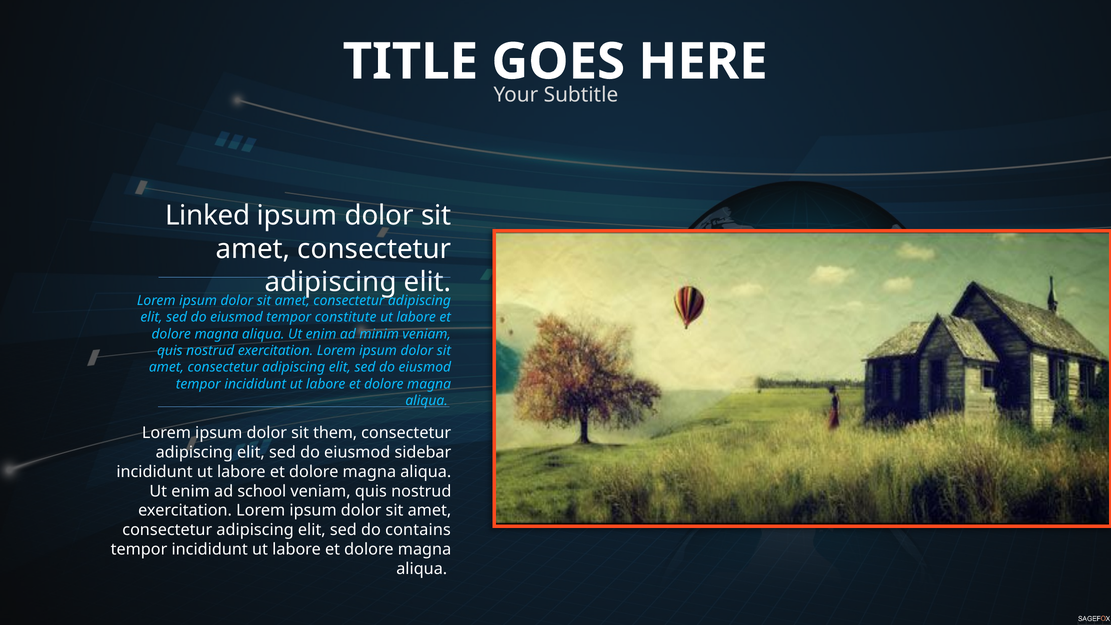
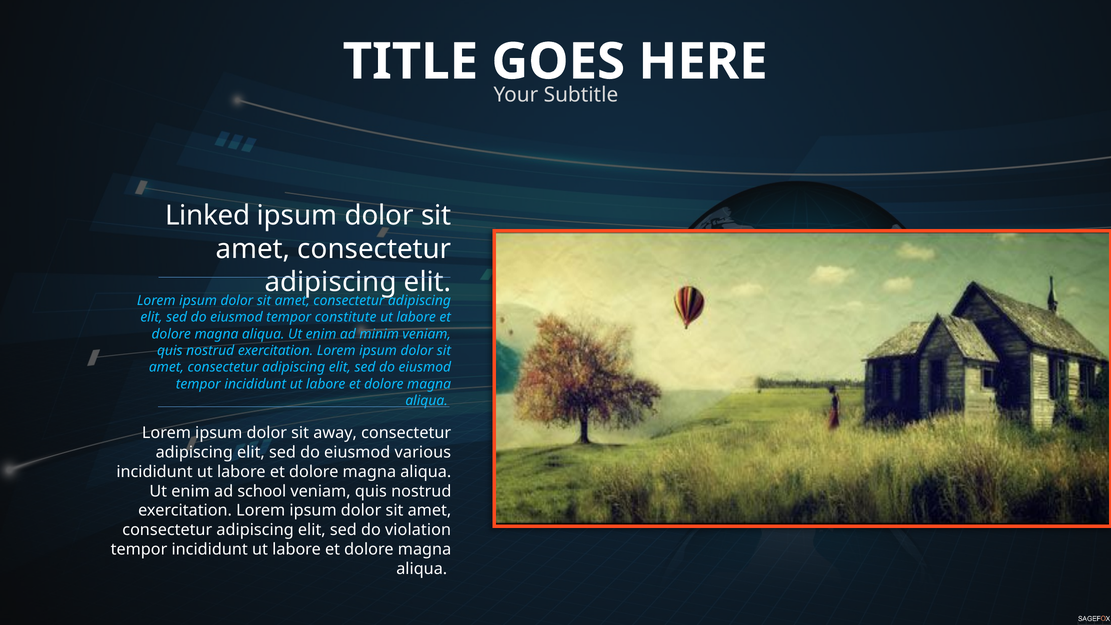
them: them -> away
sidebar: sidebar -> various
contains: contains -> violation
